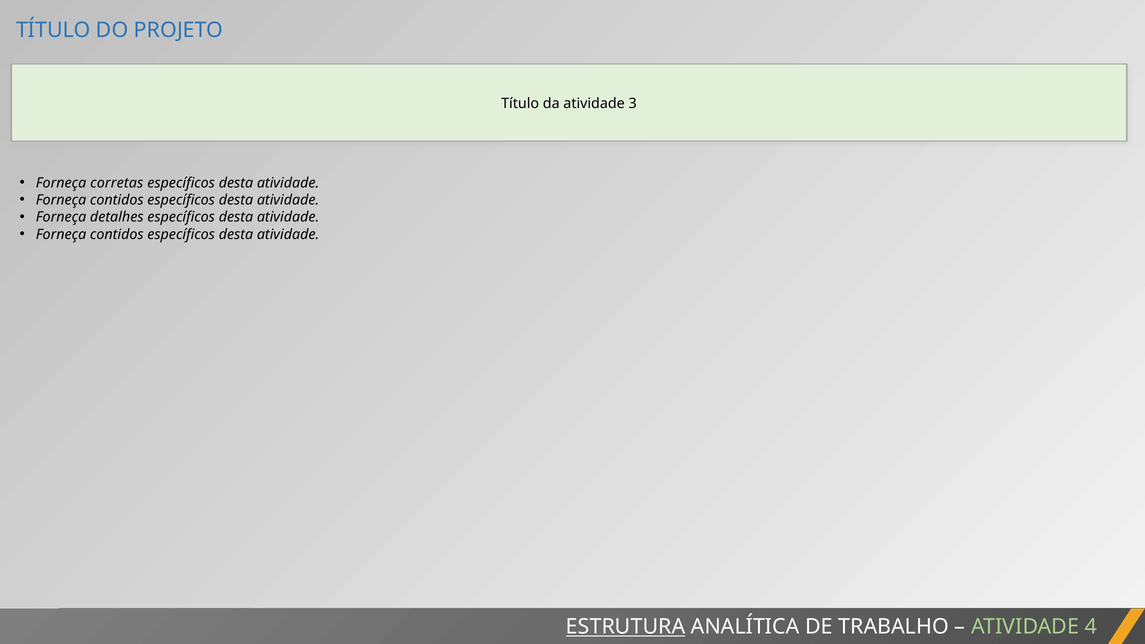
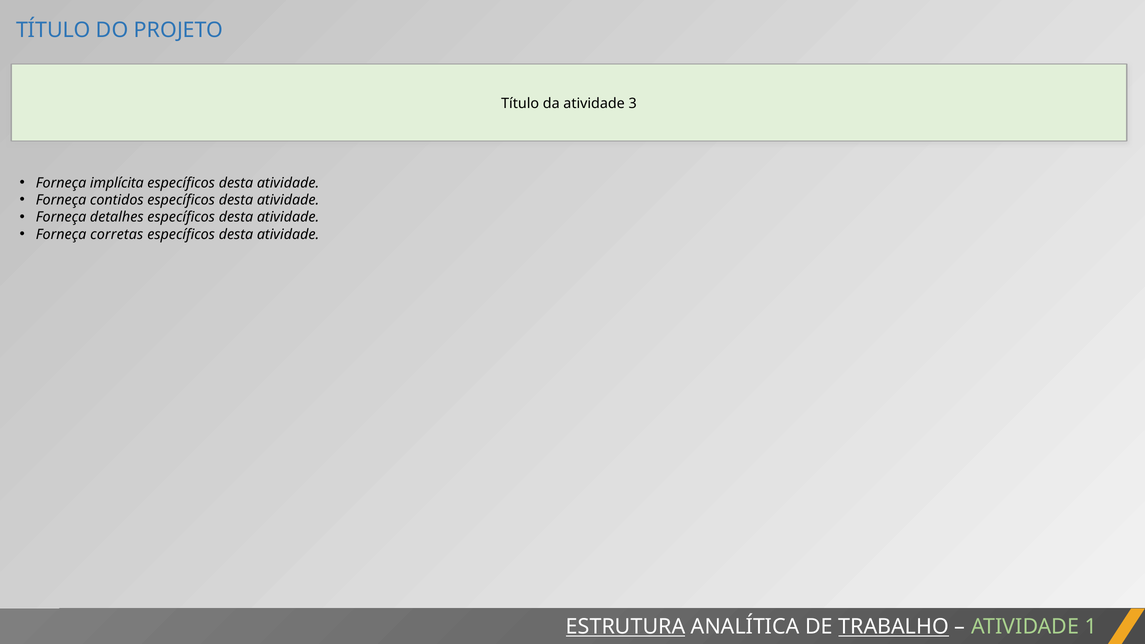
corretas: corretas -> implícita
contidos at (117, 234): contidos -> corretas
TRABALHO underline: none -> present
4: 4 -> 1
